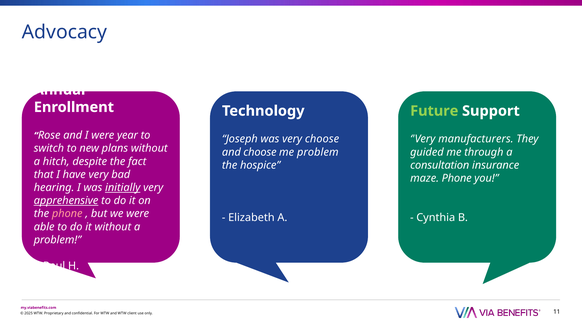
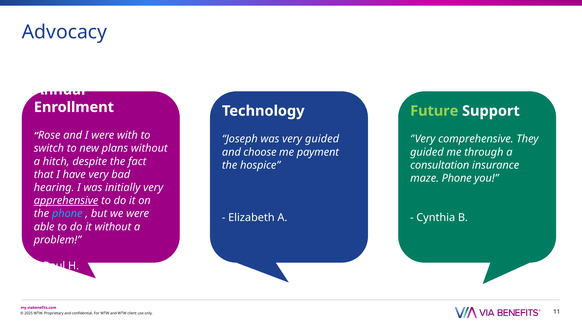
year: year -> with
very choose: choose -> guided
manufacturers: manufacturers -> comprehensive
me problem: problem -> payment
initially underline: present -> none
phone at (67, 214) colour: pink -> light blue
